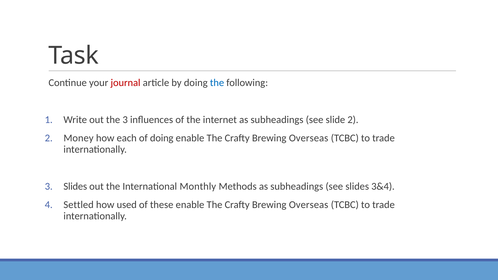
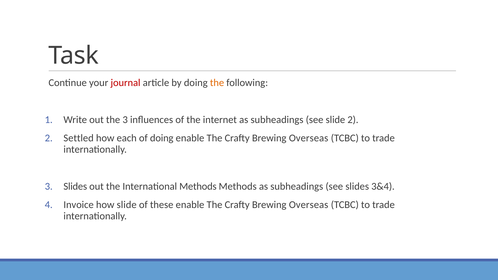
the at (217, 83) colour: blue -> orange
Money: Money -> Settled
International Monthly: Monthly -> Methods
Settled: Settled -> Invoice
how used: used -> slide
